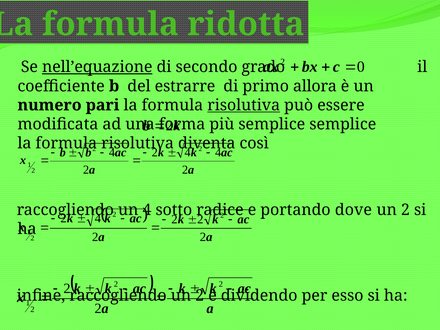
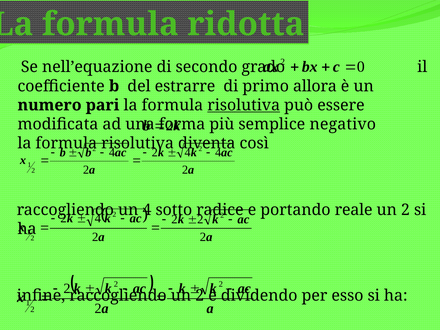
nell’equazione underline: present -> none
semplice semplice: semplice -> negativo
dove: dove -> reale
